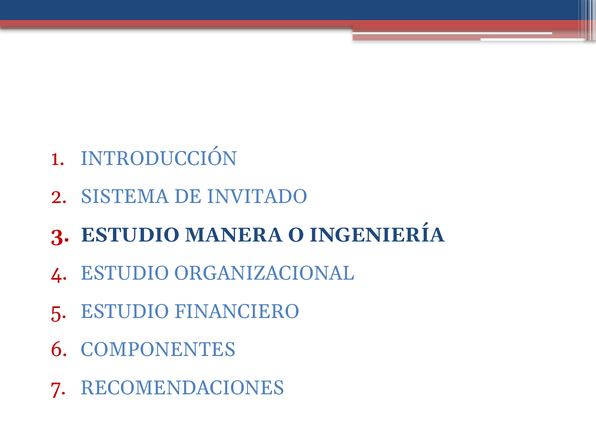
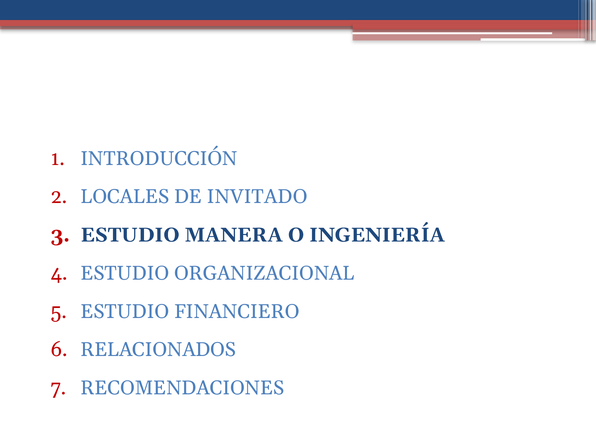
SISTEMA: SISTEMA -> LOCALES
COMPONENTES: COMPONENTES -> RELACIONADOS
